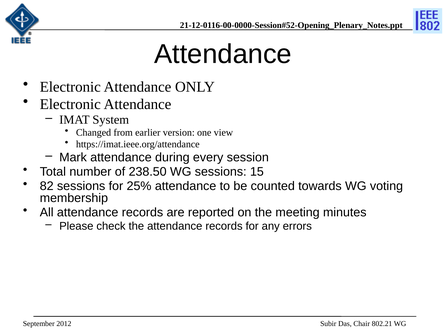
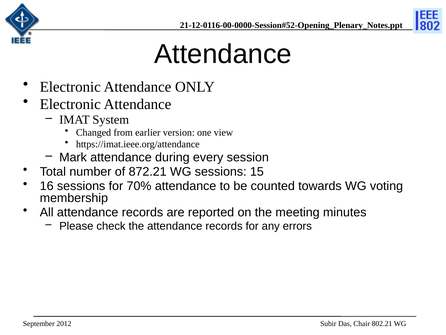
238.50: 238.50 -> 872.21
82: 82 -> 16
25%: 25% -> 70%
